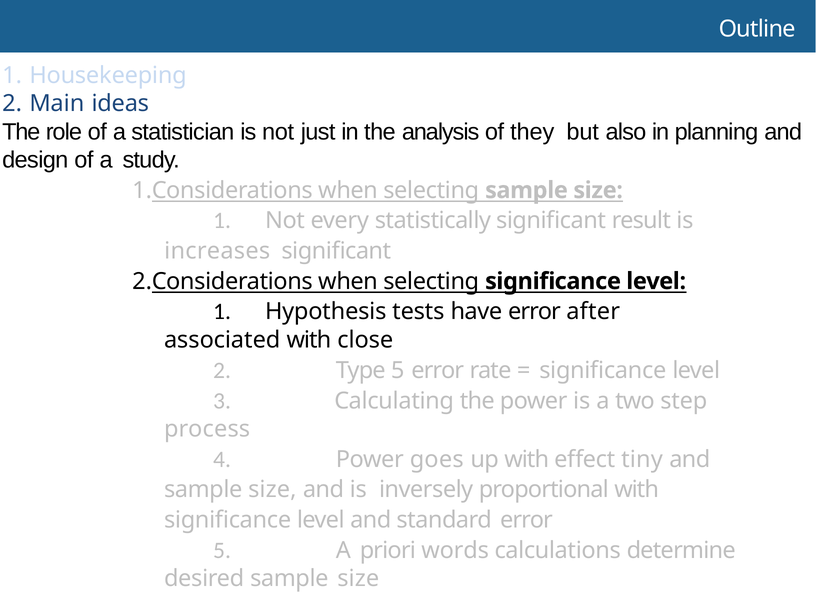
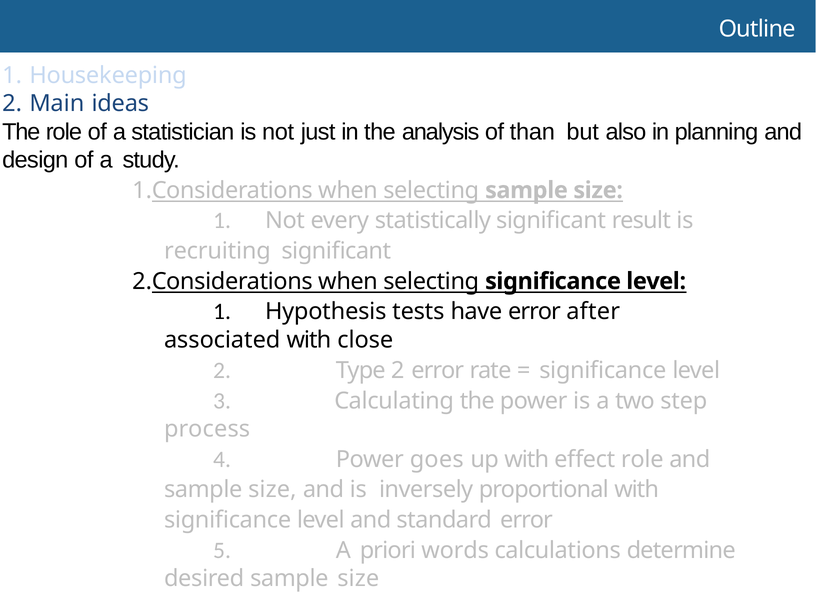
they: they -> than
increases: increases -> recruiting
Type 5: 5 -> 2
eﬀect tiny: tiny -> role
